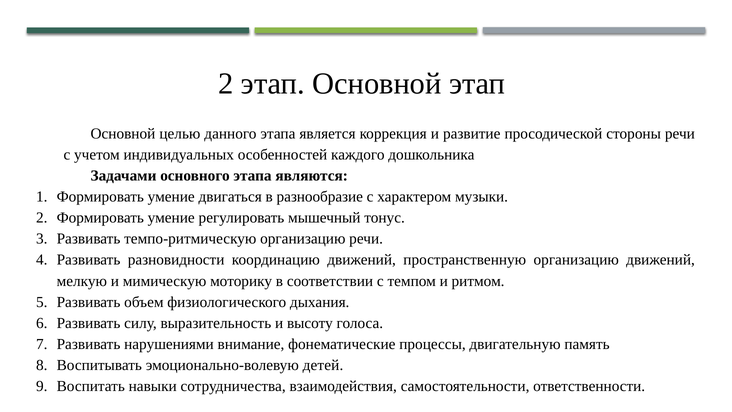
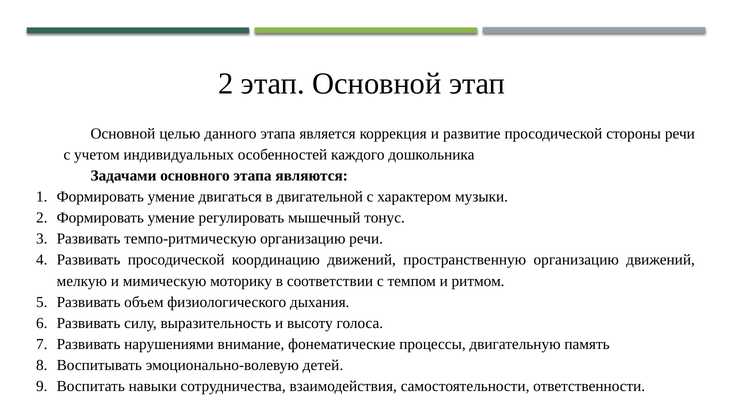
разнообразие: разнообразие -> двигательной
Развивать разновидности: разновидности -> просодической
